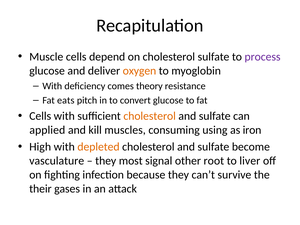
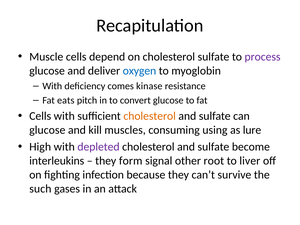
oxygen colour: orange -> blue
theory: theory -> kinase
applied at (47, 130): applied -> glucose
iron: iron -> lure
depleted colour: orange -> purple
vasculature: vasculature -> interleukins
most: most -> form
their: their -> such
